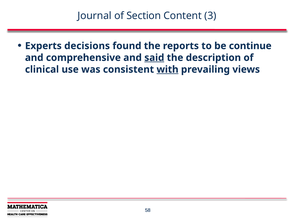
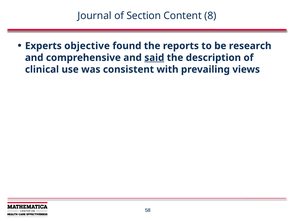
3: 3 -> 8
decisions: decisions -> objective
continue: continue -> research
with underline: present -> none
